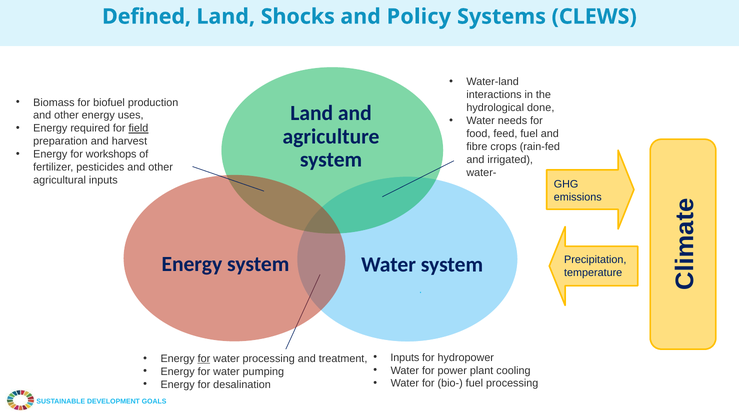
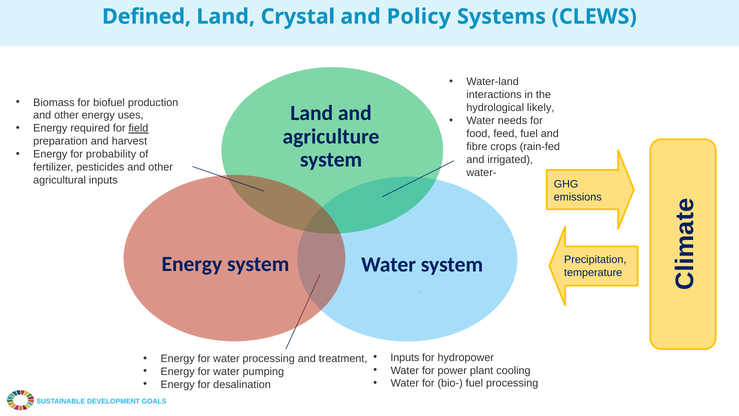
Shocks: Shocks -> Crystal
done: done -> likely
workshops: workshops -> probability
for at (204, 358) underline: present -> none
